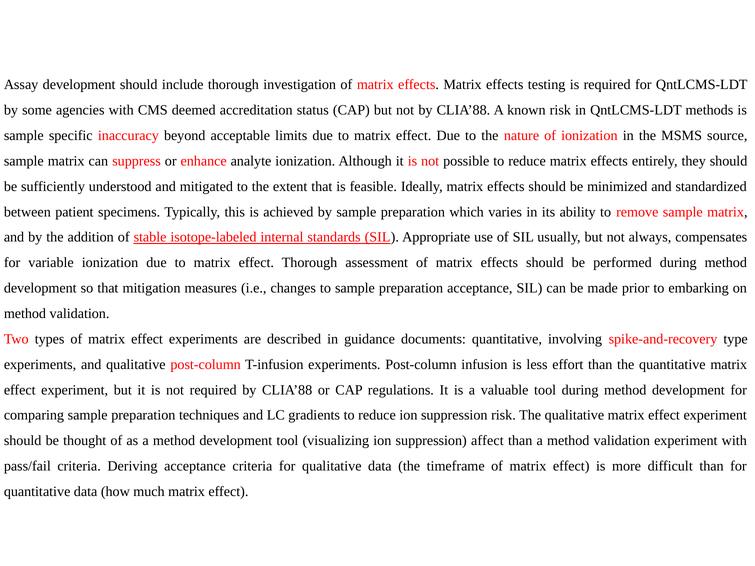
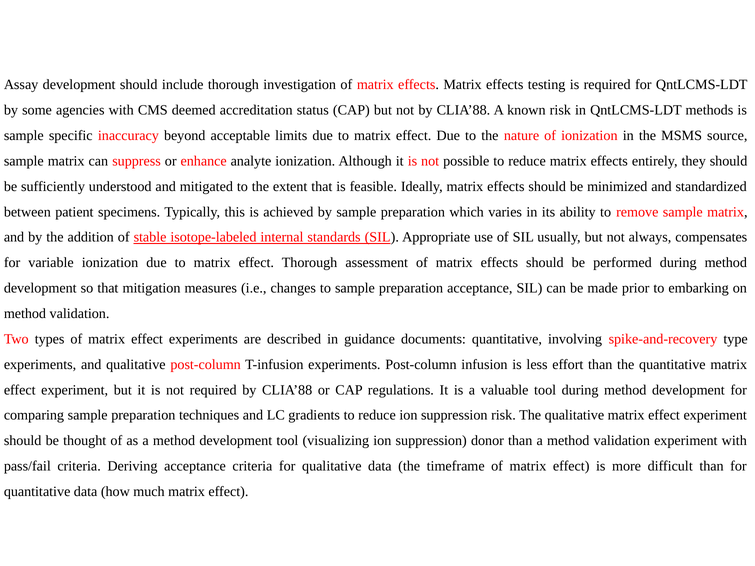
affect: affect -> donor
